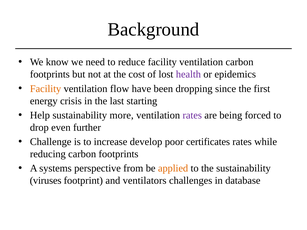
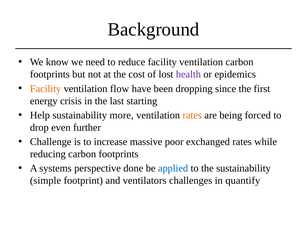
rates at (192, 115) colour: purple -> orange
develop: develop -> massive
certificates: certificates -> exchanged
from: from -> done
applied colour: orange -> blue
viruses: viruses -> simple
database: database -> quantify
